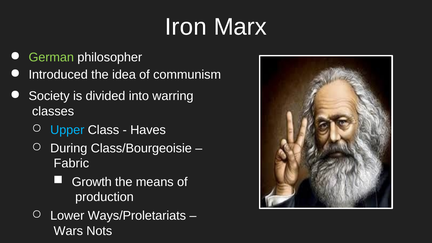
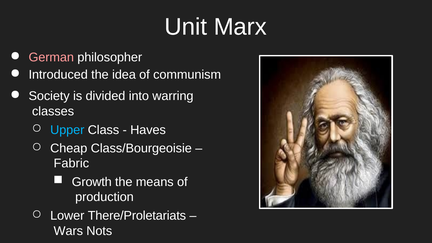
Iron: Iron -> Unit
German colour: light green -> pink
During: During -> Cheap
Ways/Proletariats: Ways/Proletariats -> There/Proletariats
